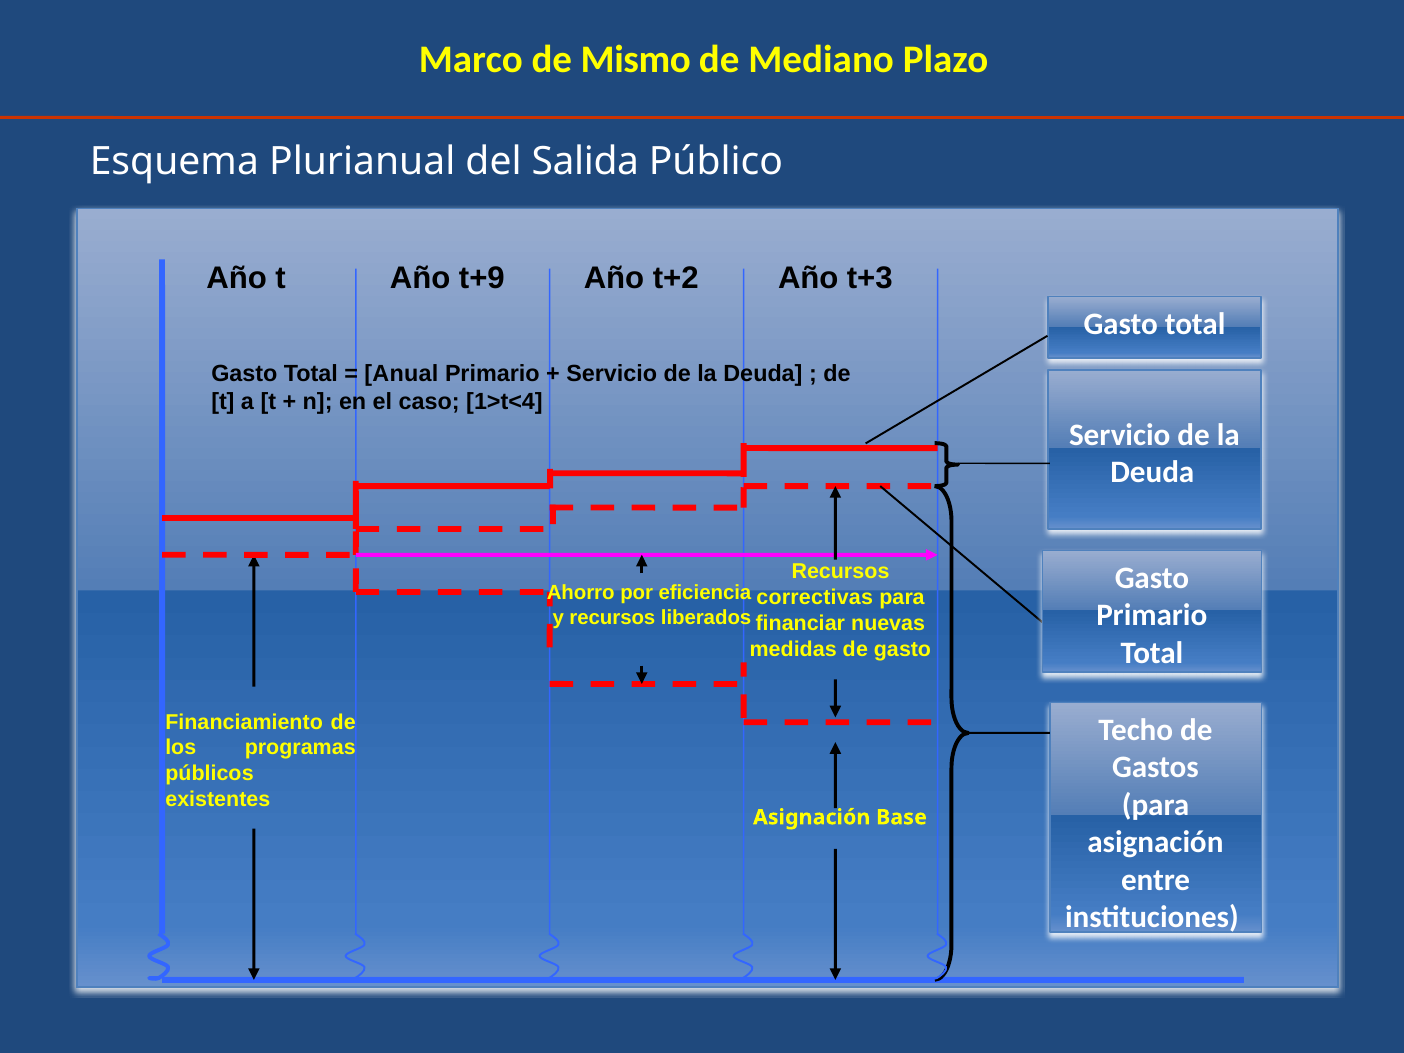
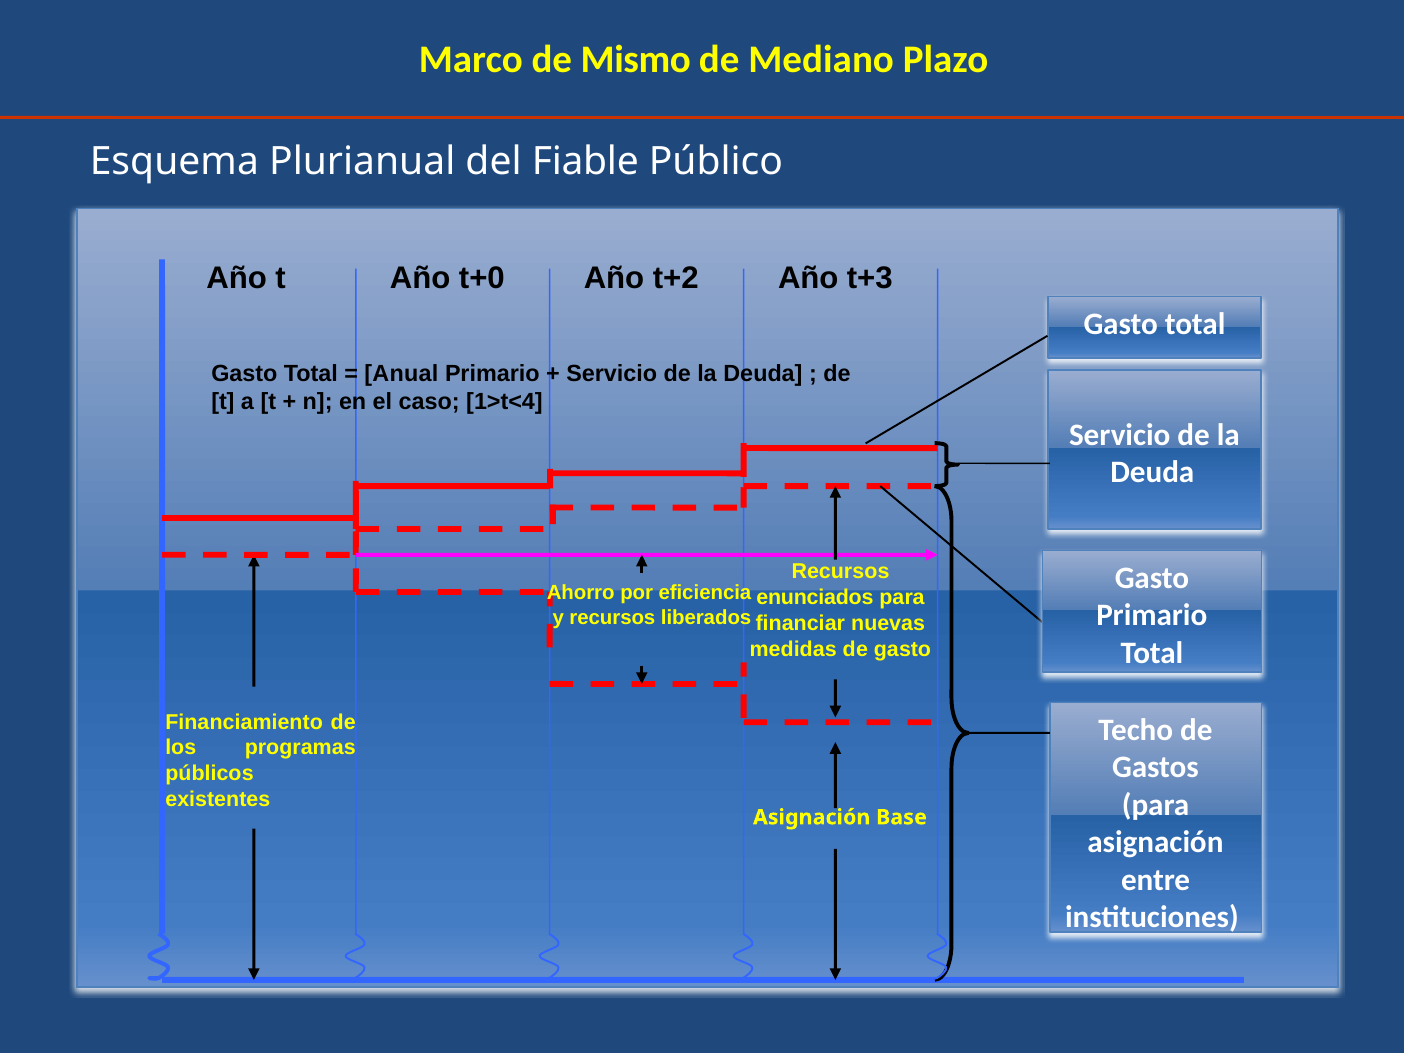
Salida: Salida -> Fiable
t+9: t+9 -> t+0
correctivas: correctivas -> enunciados
